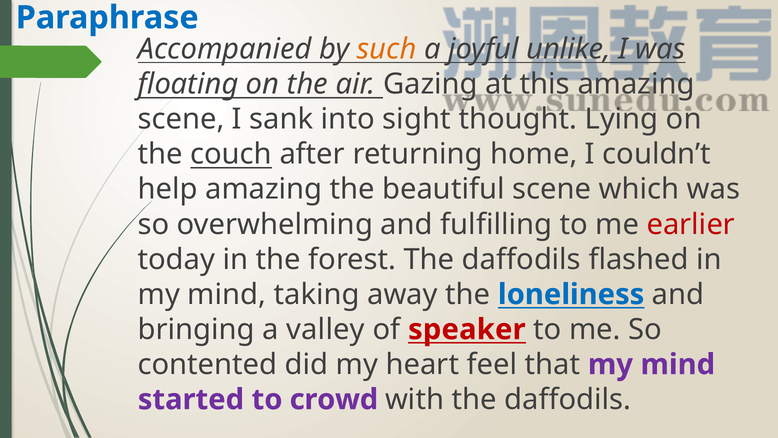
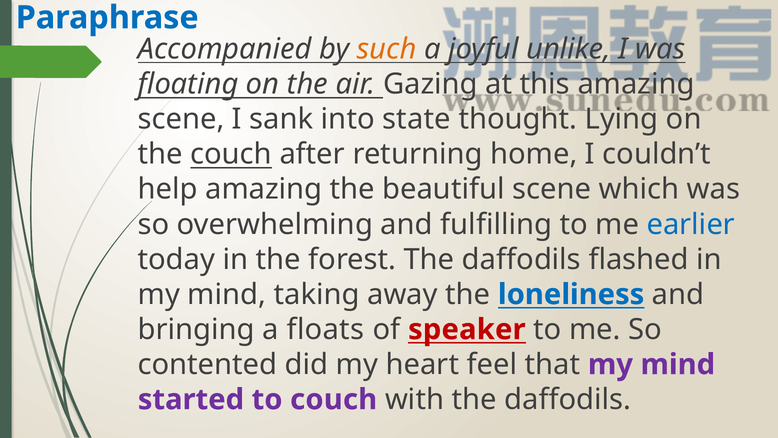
sight: sight -> state
earlier colour: red -> blue
valley: valley -> floats
to crowd: crowd -> couch
